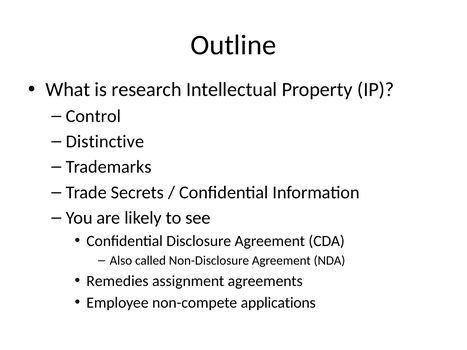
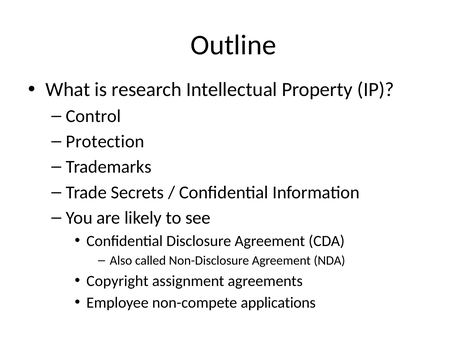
Distinctive: Distinctive -> Protection
Remedies: Remedies -> Copyright
